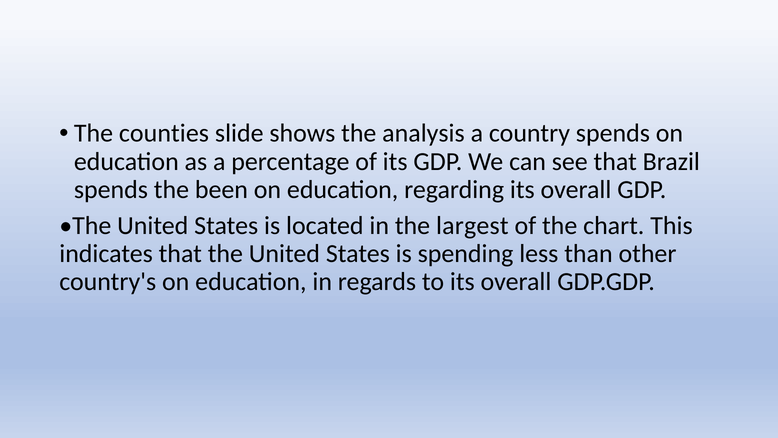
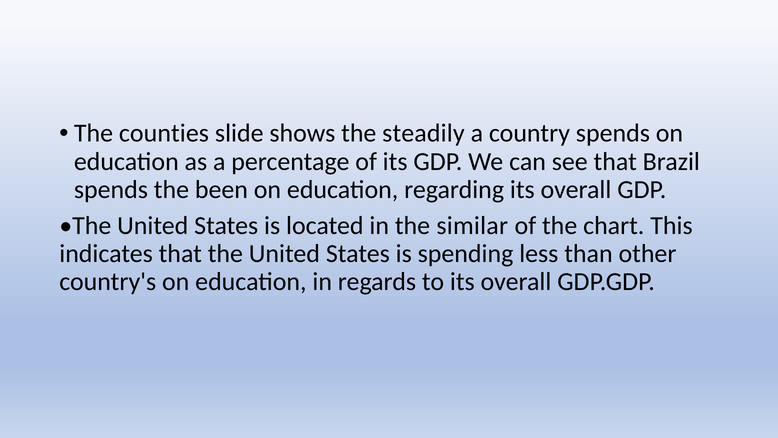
analysis: analysis -> steadily
largest: largest -> similar
